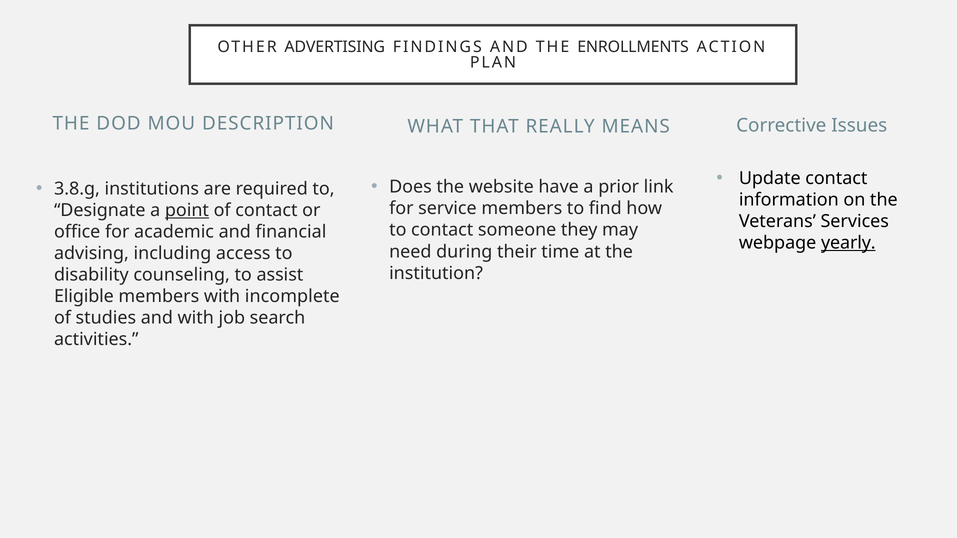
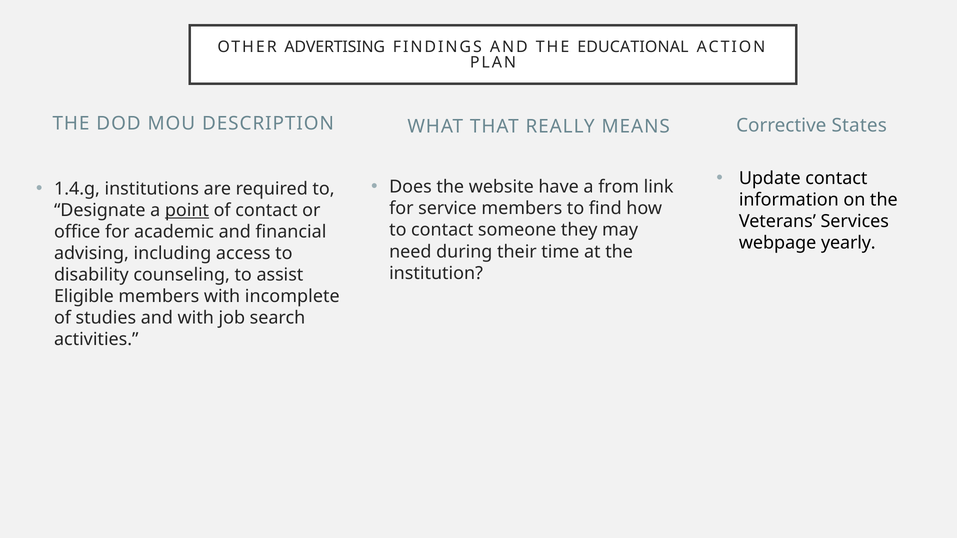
ENROLLMENTS: ENROLLMENTS -> EDUCATIONAL
Issues: Issues -> States
prior: prior -> from
3.8.g: 3.8.g -> 1.4.g
yearly underline: present -> none
